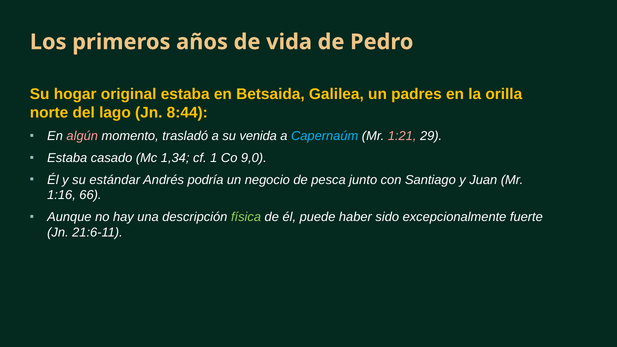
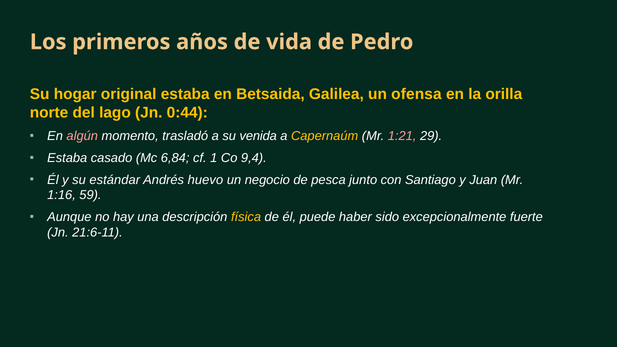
padres: padres -> ofensa
8:44: 8:44 -> 0:44
Capernaúm colour: light blue -> yellow
1,34: 1,34 -> 6,84
9,0: 9,0 -> 9,4
podría: podría -> huevo
66: 66 -> 59
física colour: light green -> yellow
